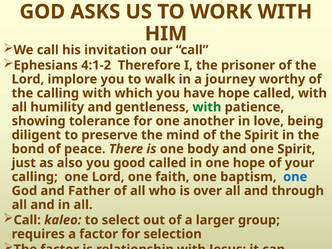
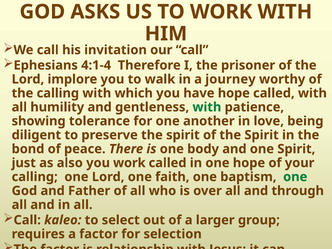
4:1-2: 4:1-2 -> 4:1-4
preserve the mind: mind -> spirit
you good: good -> work
one at (295, 177) colour: blue -> green
